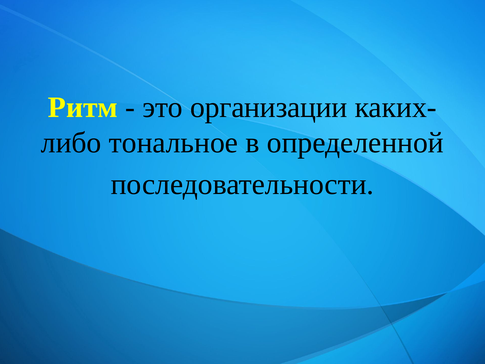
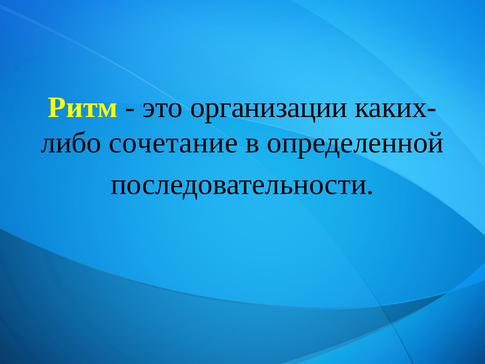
тональное: тональное -> сочетание
